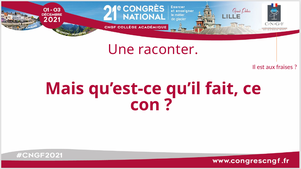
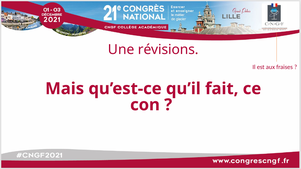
raconter: raconter -> révisions
